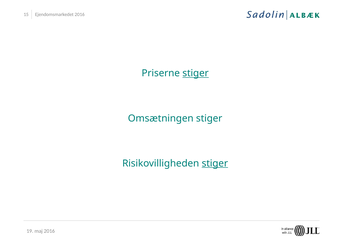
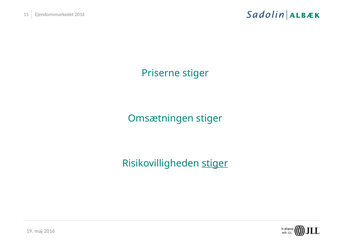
stiger at (196, 73) underline: present -> none
